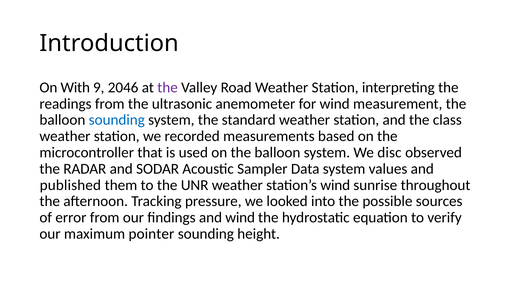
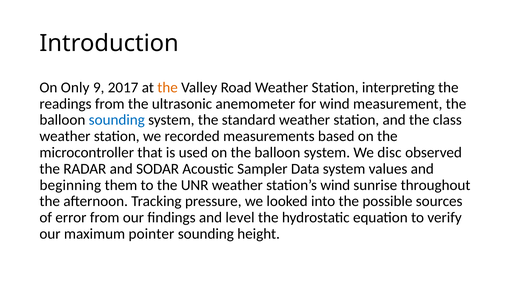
With: With -> Only
2046: 2046 -> 2017
the at (168, 88) colour: purple -> orange
published: published -> beginning
and wind: wind -> level
